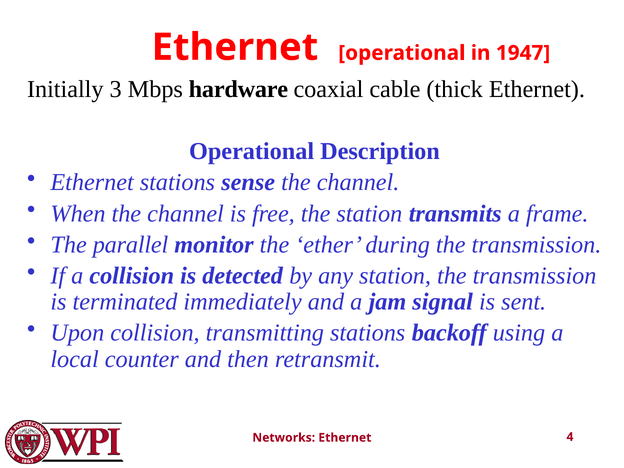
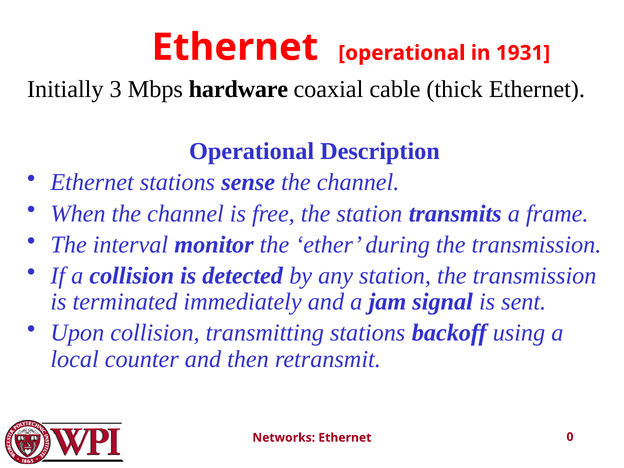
1947: 1947 -> 1931
parallel: parallel -> interval
4: 4 -> 0
